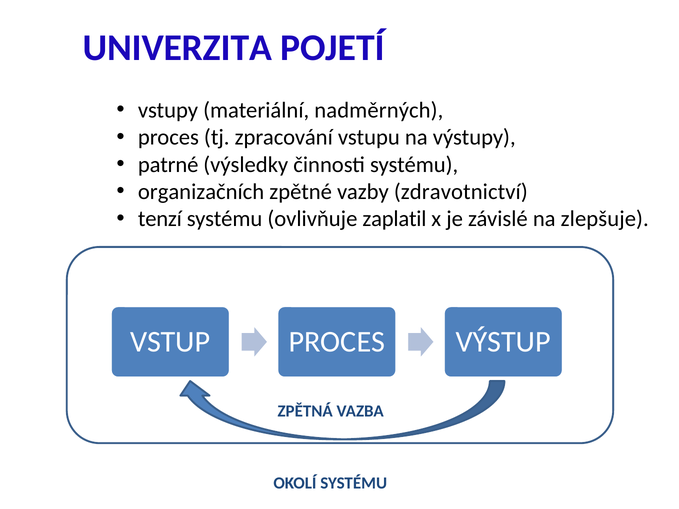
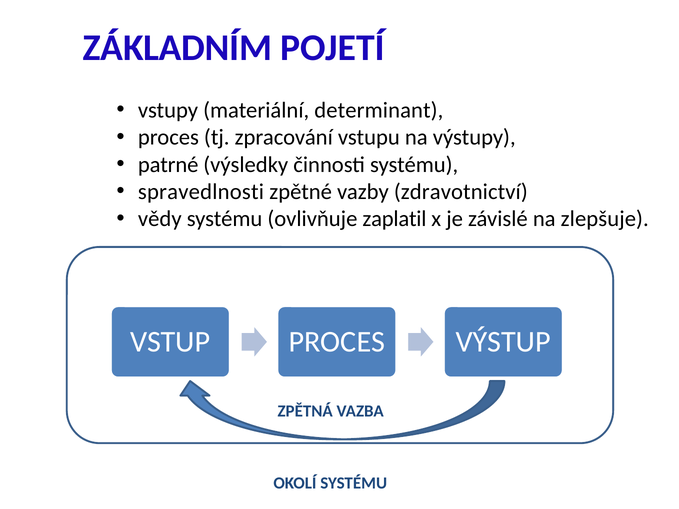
UNIVERZITA: UNIVERZITA -> ZÁKLADNÍM
nadměrných: nadměrných -> determinant
organizačních: organizačních -> spravedlnosti
tenzí: tenzí -> vědy
